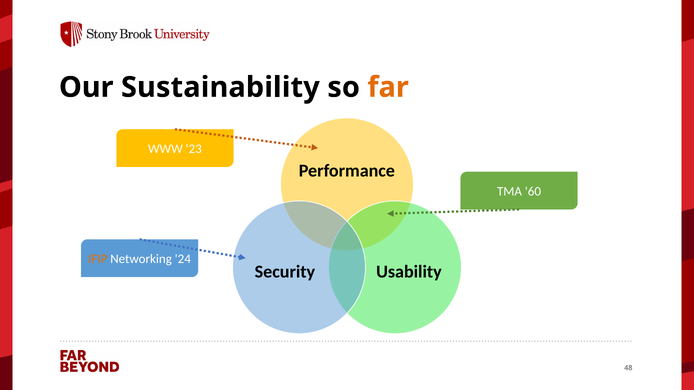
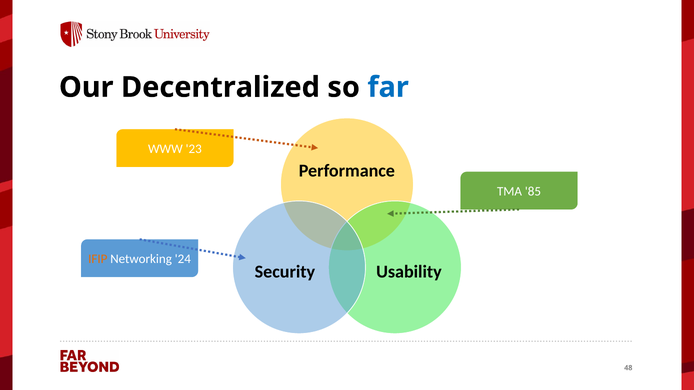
Sustainability: Sustainability -> Decentralized
far colour: orange -> blue
60: 60 -> 85
